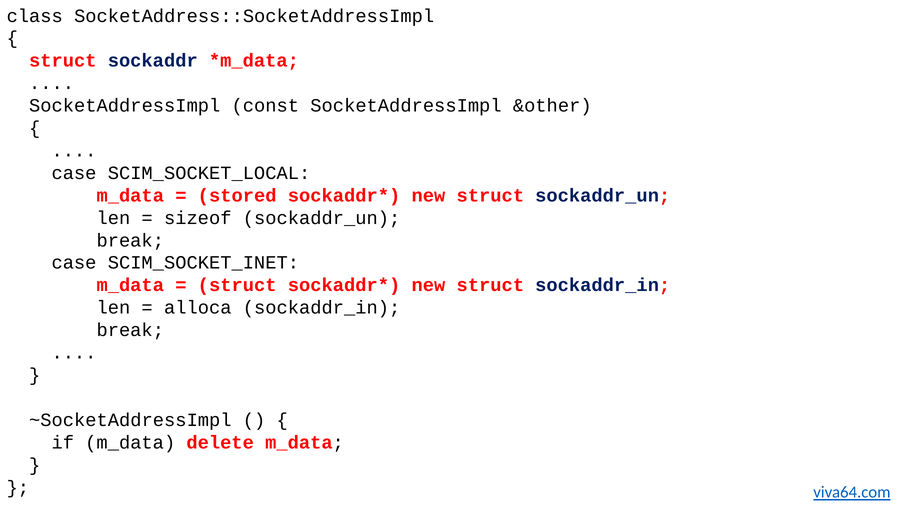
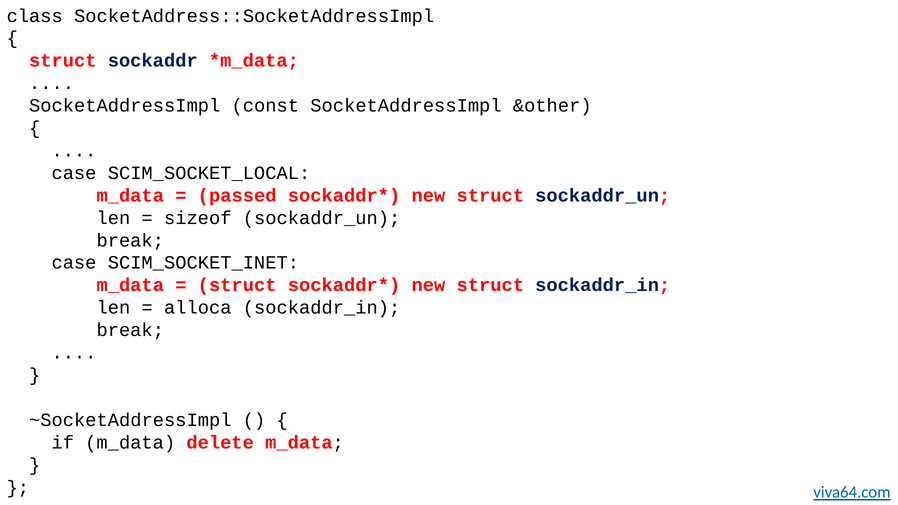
stored: stored -> passed
